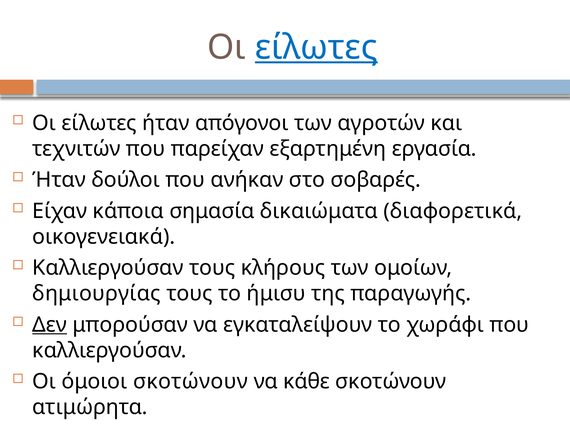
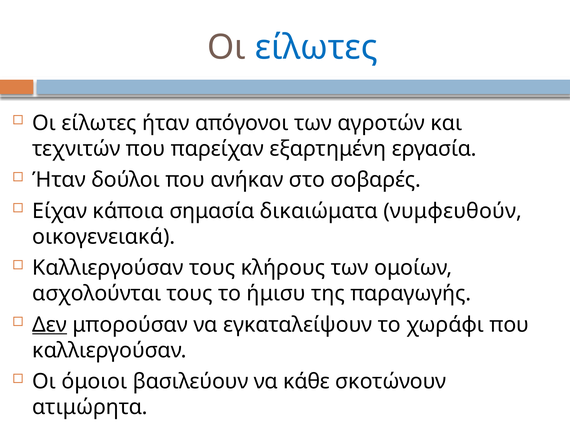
είλωτες at (316, 48) underline: present -> none
διαφορετικά: διαφορετικά -> νυμφευθούν
δημιουργίας: δημιουργίας -> ασχολούνται
όμοιοι σκοτώνουν: σκοτώνουν -> βασιλεύουν
